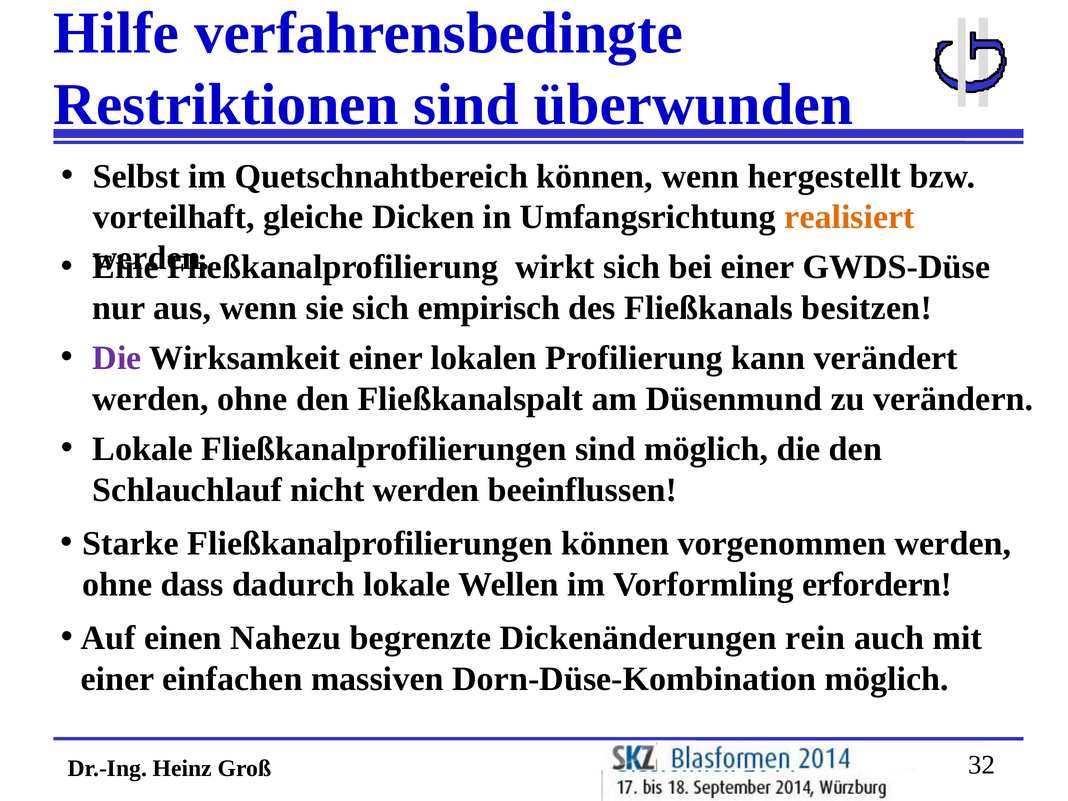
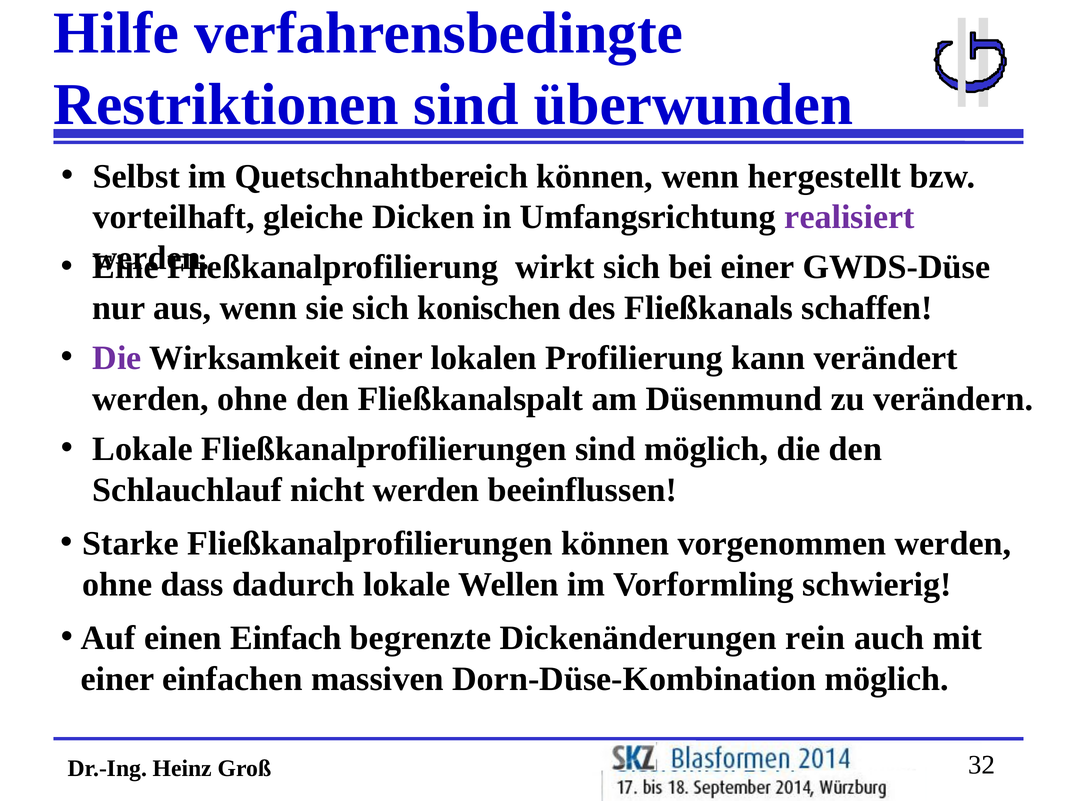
realisiert colour: orange -> purple
empirisch: empirisch -> konischen
besitzen: besitzen -> schaffen
erfordern: erfordern -> schwierig
Nahezu: Nahezu -> Einfach
